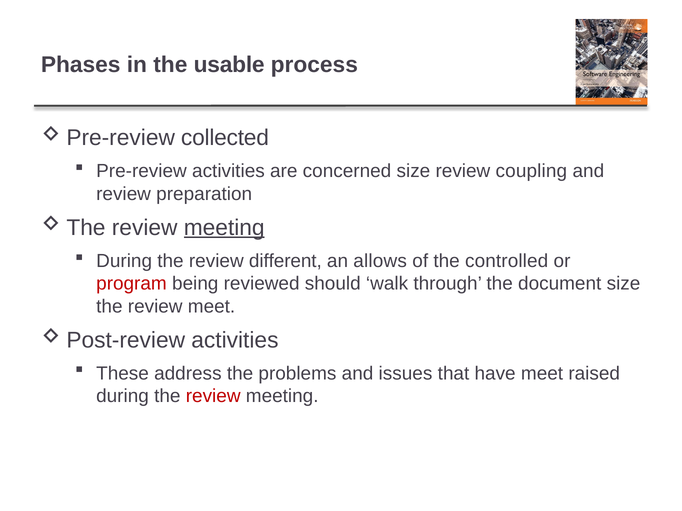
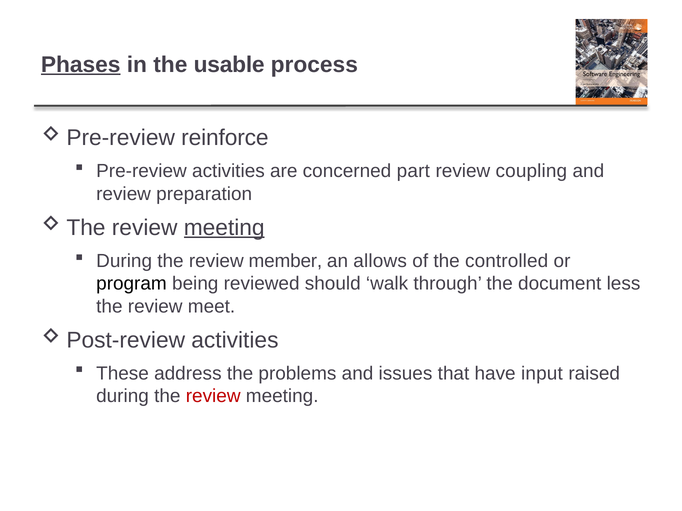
Phases underline: none -> present
collected: collected -> reinforce
concerned size: size -> part
different: different -> member
program colour: red -> black
document size: size -> less
have meet: meet -> input
